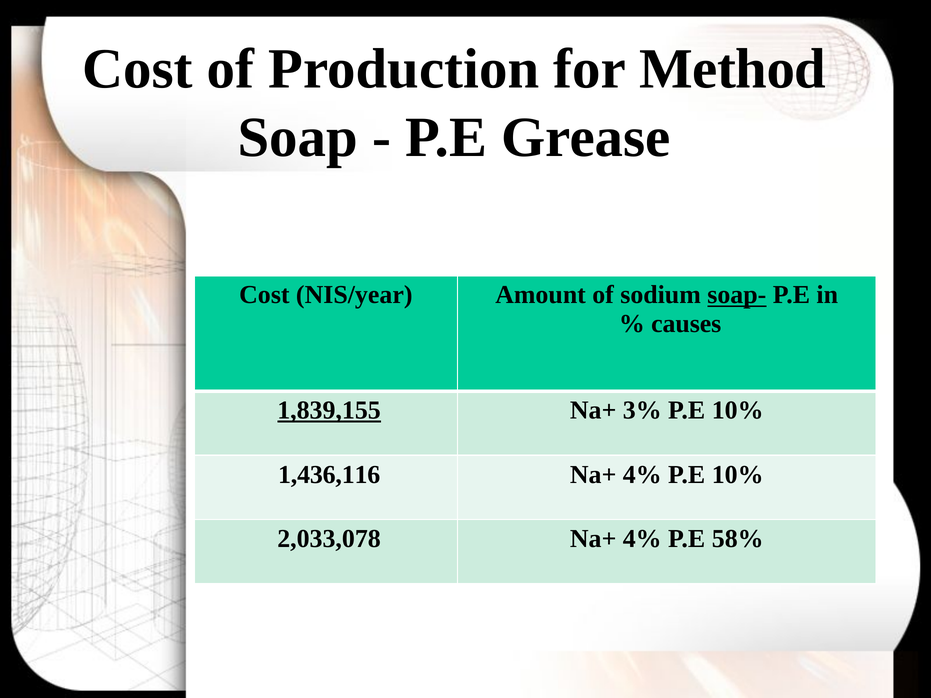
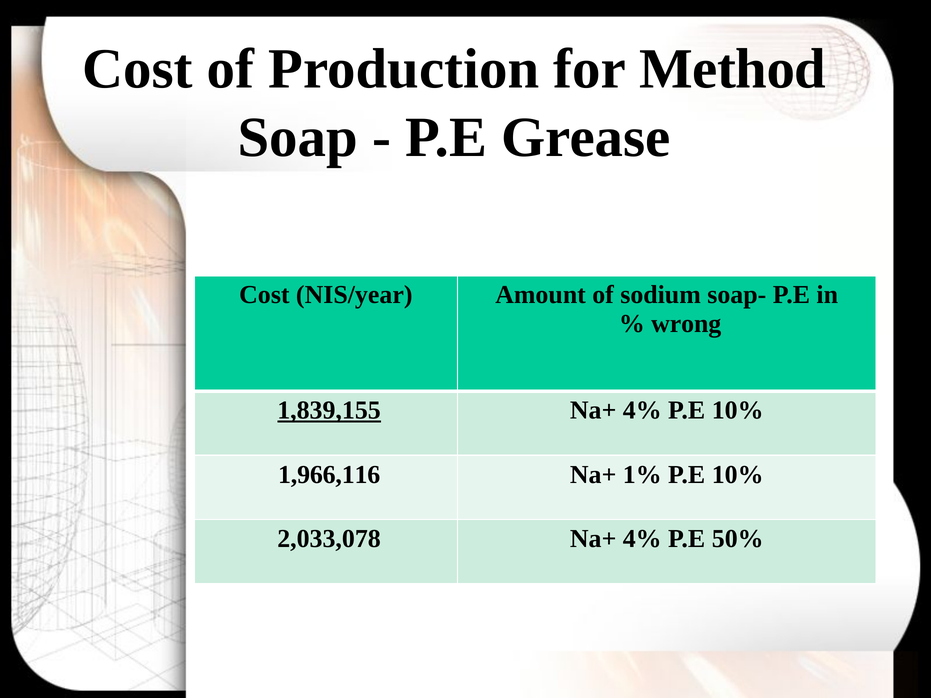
soap- underline: present -> none
causes: causes -> wrong
3% at (642, 411): 3% -> 4%
1,436,116: 1,436,116 -> 1,966,116
4% at (642, 475): 4% -> 1%
58%: 58% -> 50%
